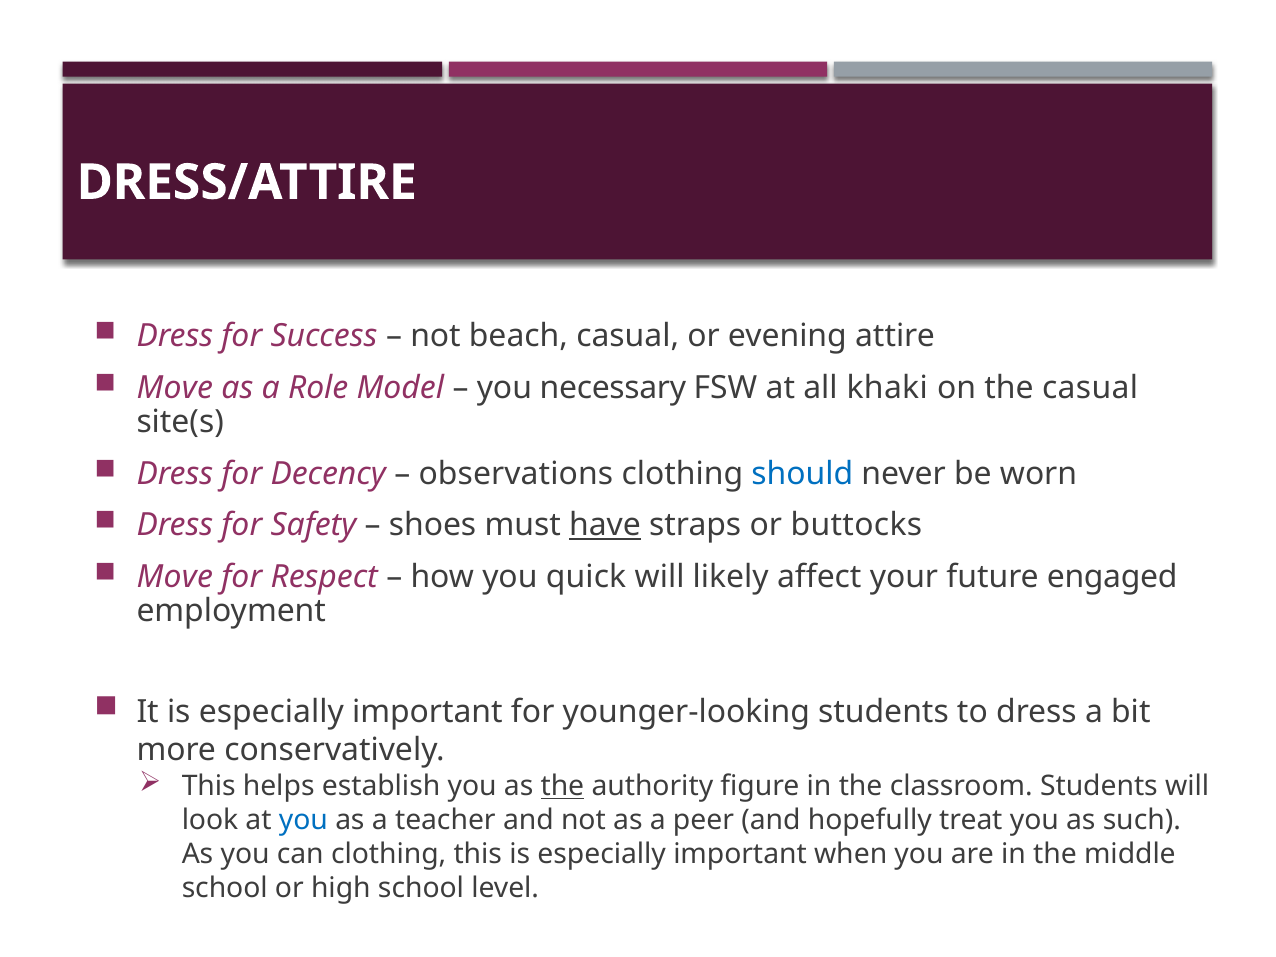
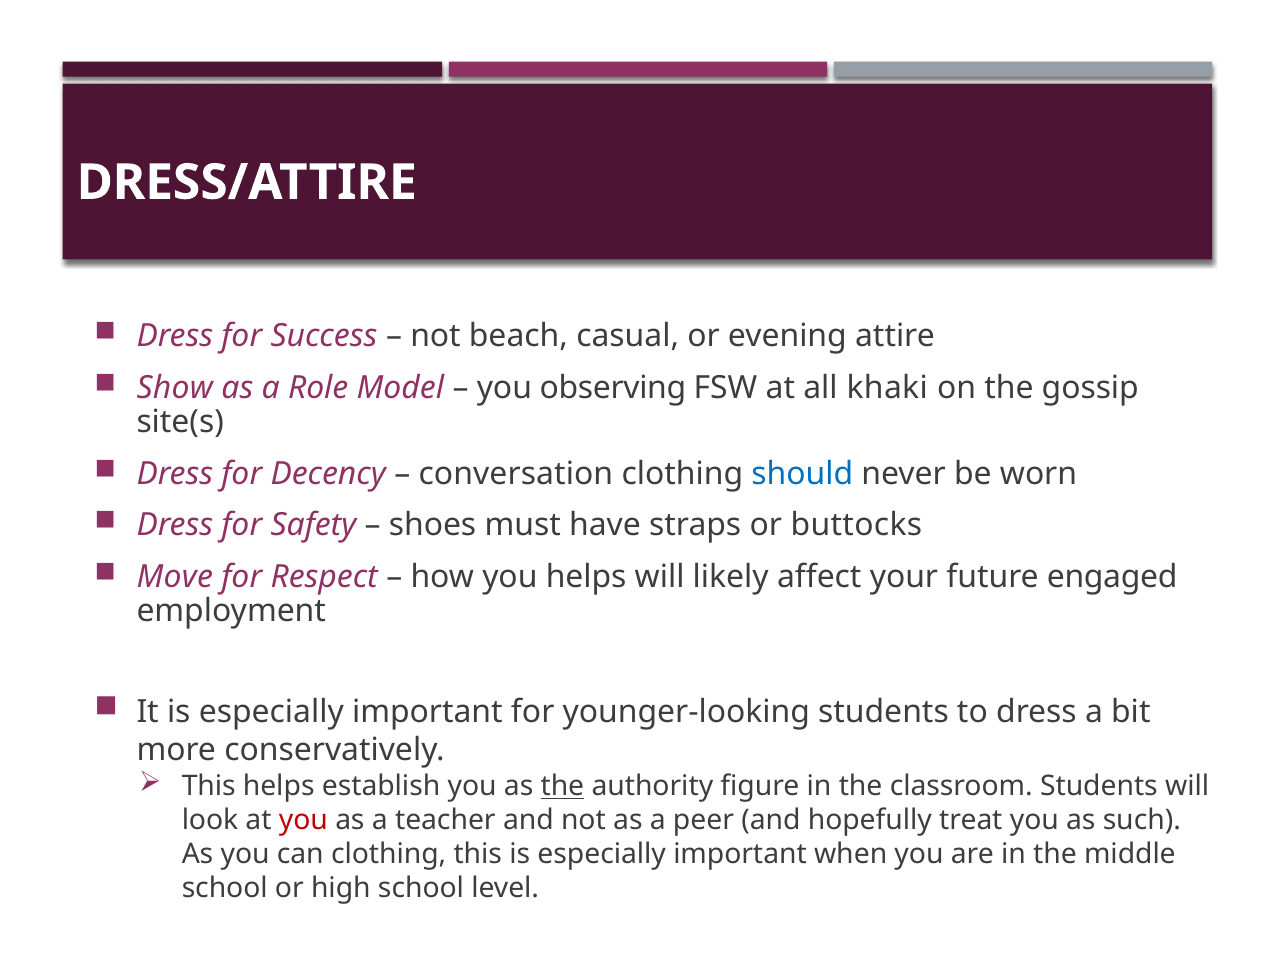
Move at (175, 388): Move -> Show
necessary: necessary -> observing
the casual: casual -> gossip
observations: observations -> conversation
have underline: present -> none
you quick: quick -> helps
you at (303, 820) colour: blue -> red
